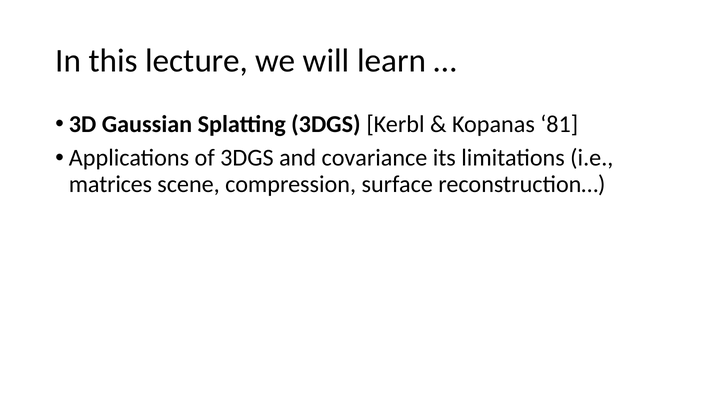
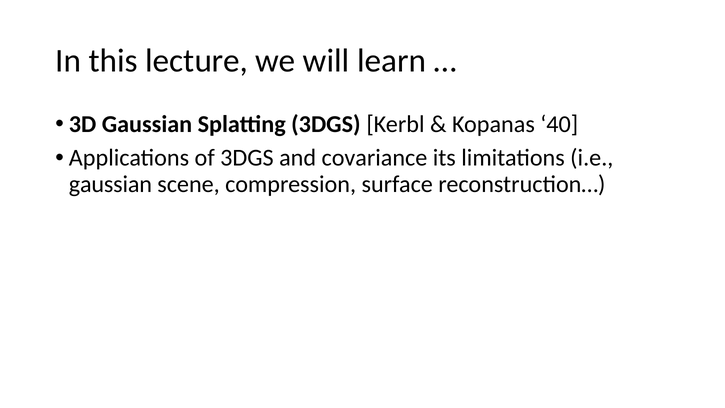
81: 81 -> 40
matrices at (110, 184): matrices -> gaussian
